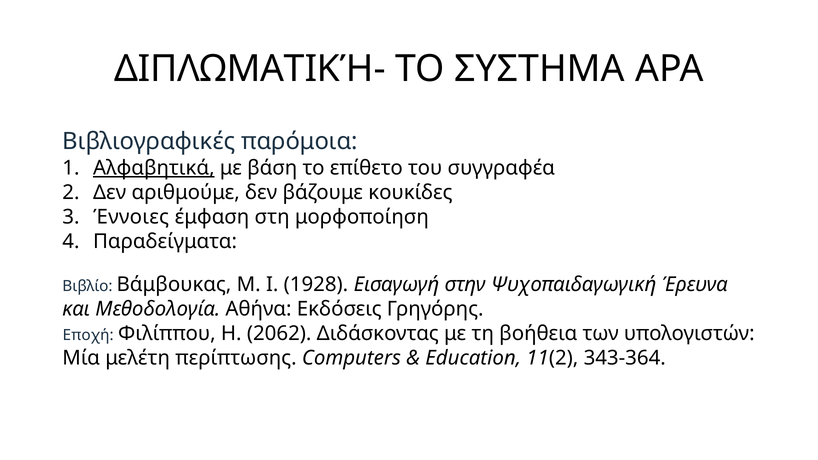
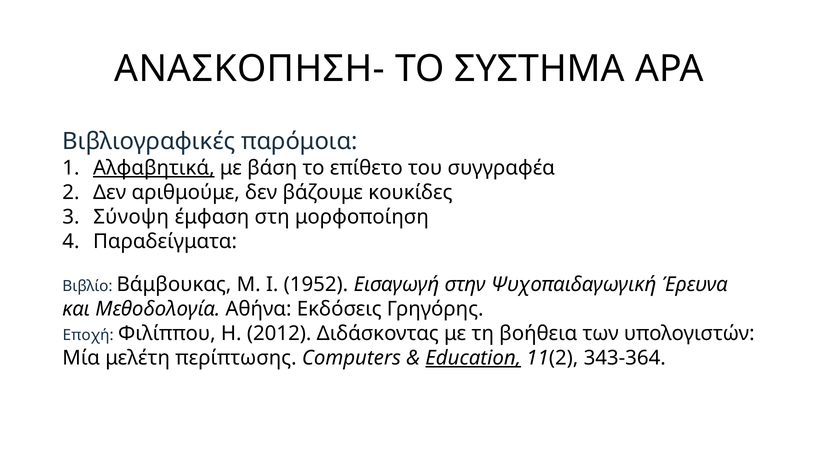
ΔΙΠΛΩΜΑΤΙΚΉ-: ΔΙΠΛΩΜΑΤΙΚΉ- -> ΑΝΑΣΚΟΠΗΣΗ-
Έννοιες: Έννοιες -> Σύνοψη
1928: 1928 -> 1952
2062: 2062 -> 2012
Education underline: none -> present
